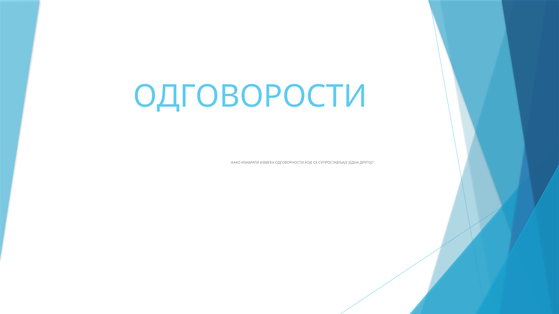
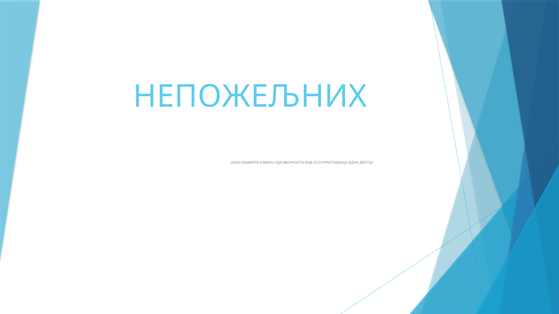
ОДГОВОРОСТИ: ОДГОВОРОСТИ -> НЕПОЖЕЉНИХ
